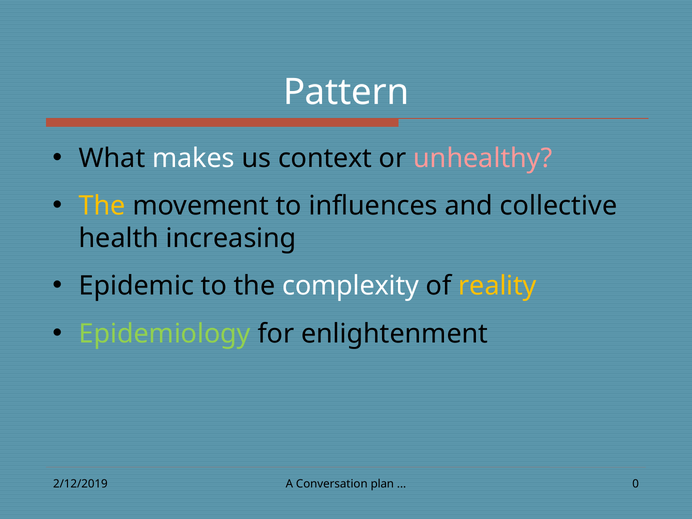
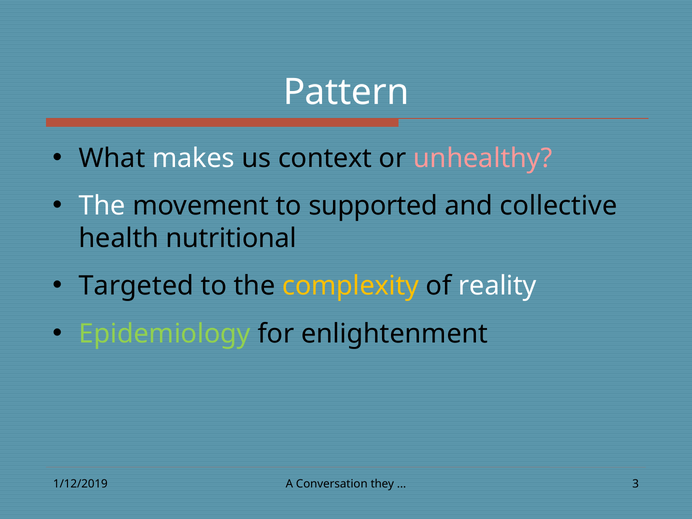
The at (102, 206) colour: yellow -> white
influences: influences -> supported
increasing: increasing -> nutritional
Epidemic: Epidemic -> Targeted
complexity colour: white -> yellow
reality colour: yellow -> white
2/12/2019: 2/12/2019 -> 1/12/2019
plan: plan -> they
0: 0 -> 3
